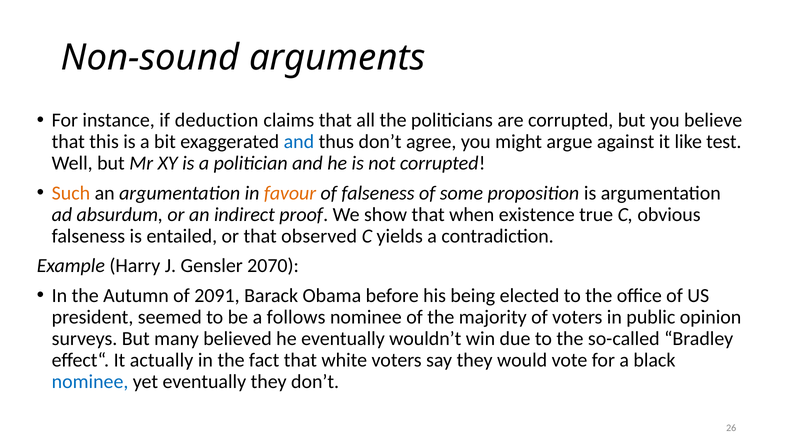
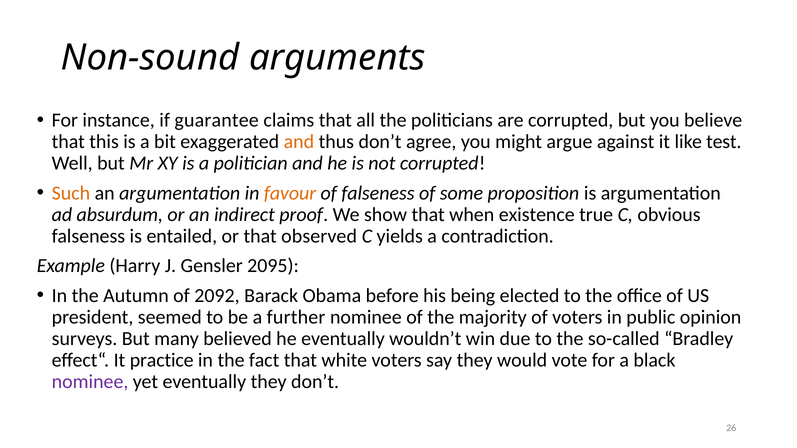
deduction: deduction -> guarantee
and at (299, 142) colour: blue -> orange
2070: 2070 -> 2095
2091: 2091 -> 2092
follows: follows -> further
actually: actually -> practice
nominee at (90, 382) colour: blue -> purple
